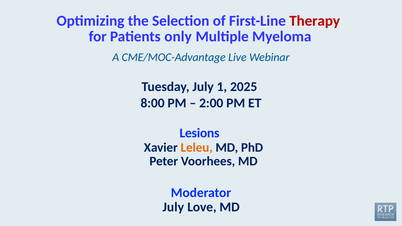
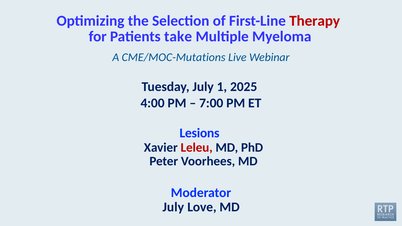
only: only -> take
CME/MOC-Advantage: CME/MOC-Advantage -> CME/MOC-Mutations
8:00: 8:00 -> 4:00
2:00: 2:00 -> 7:00
Leleu colour: orange -> red
